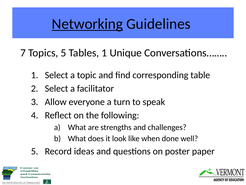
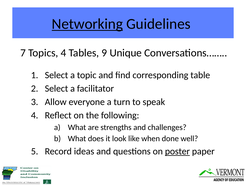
Topics 5: 5 -> 4
Tables 1: 1 -> 9
poster underline: none -> present
